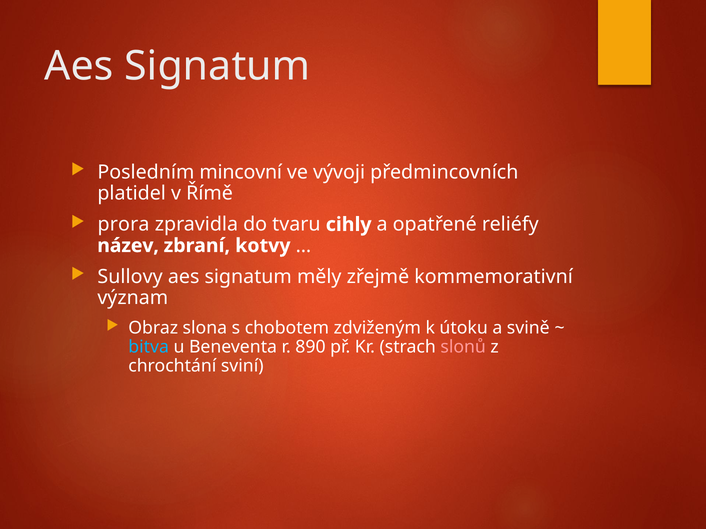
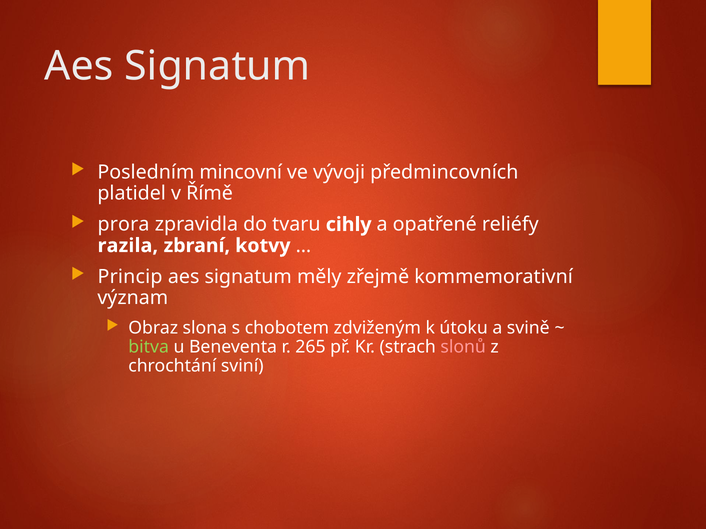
název: název -> razila
Sullovy: Sullovy -> Princip
bitva colour: light blue -> light green
890: 890 -> 265
